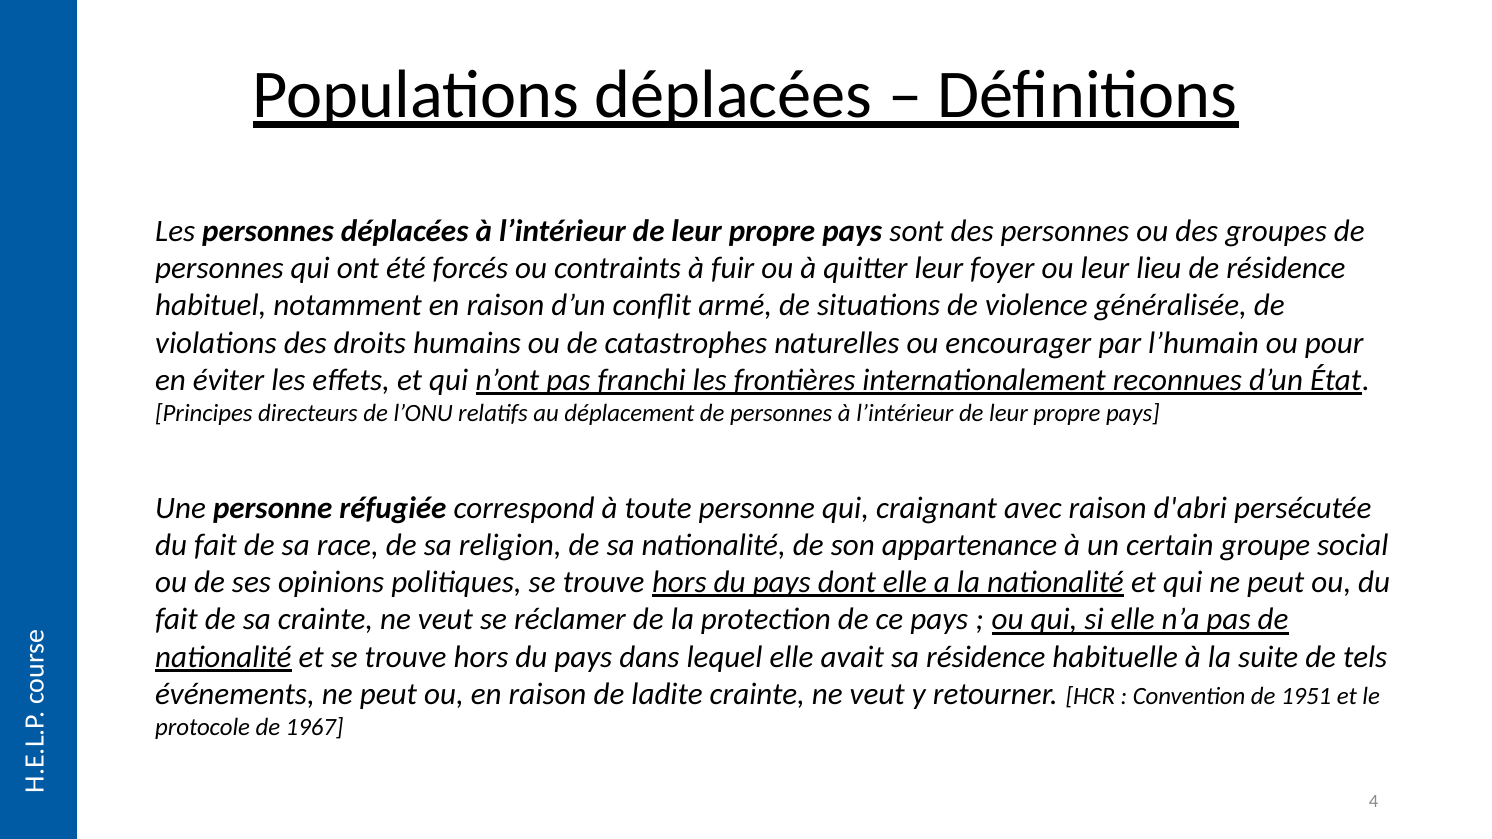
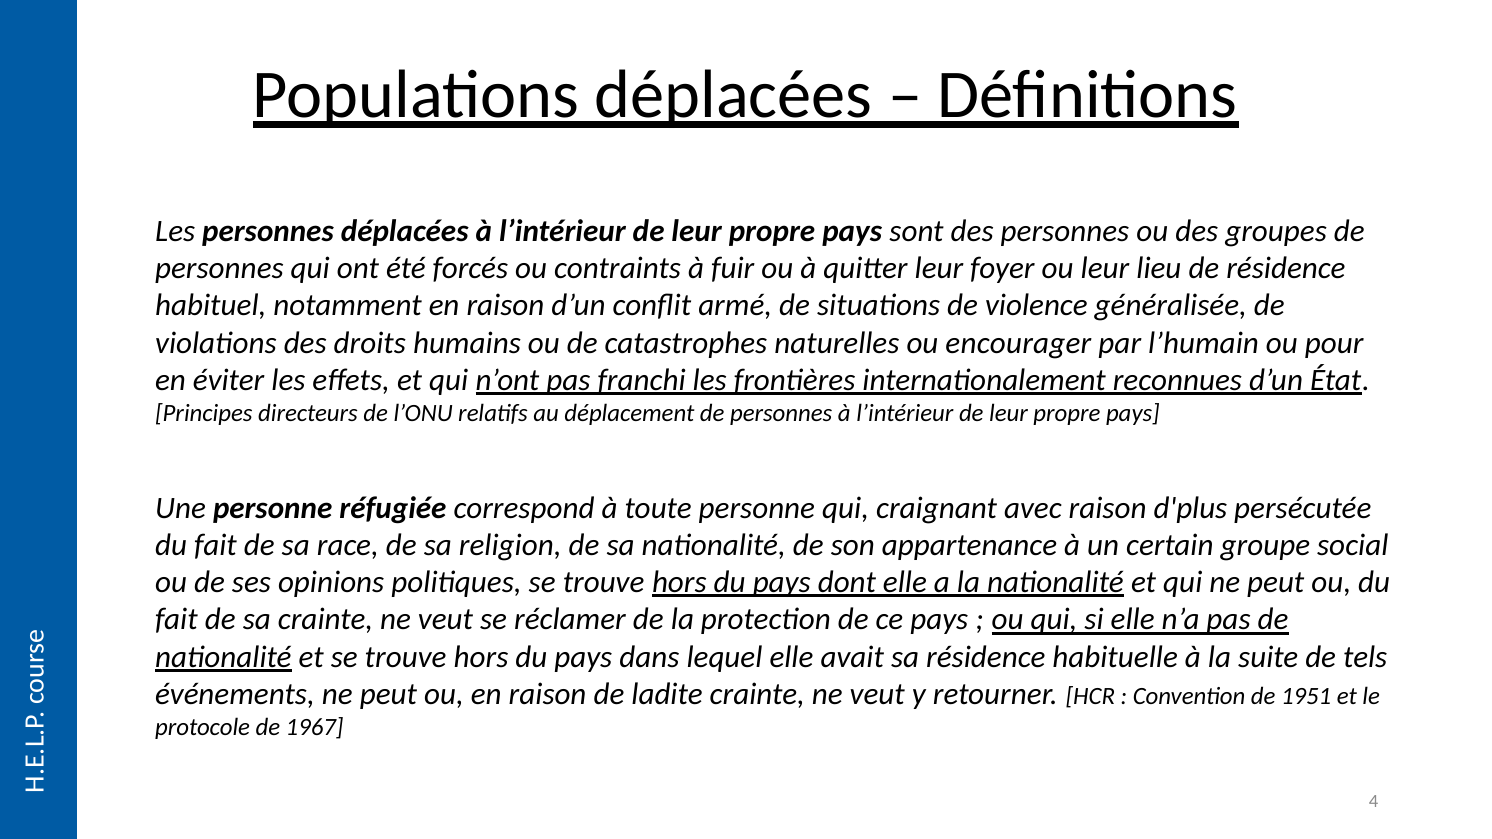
d'abri: d'abri -> d'plus
